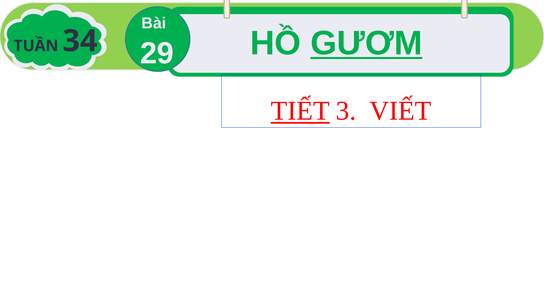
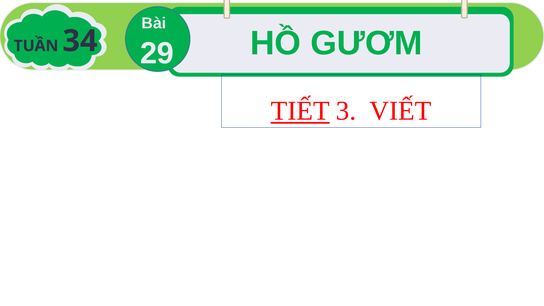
GƯƠM underline: present -> none
